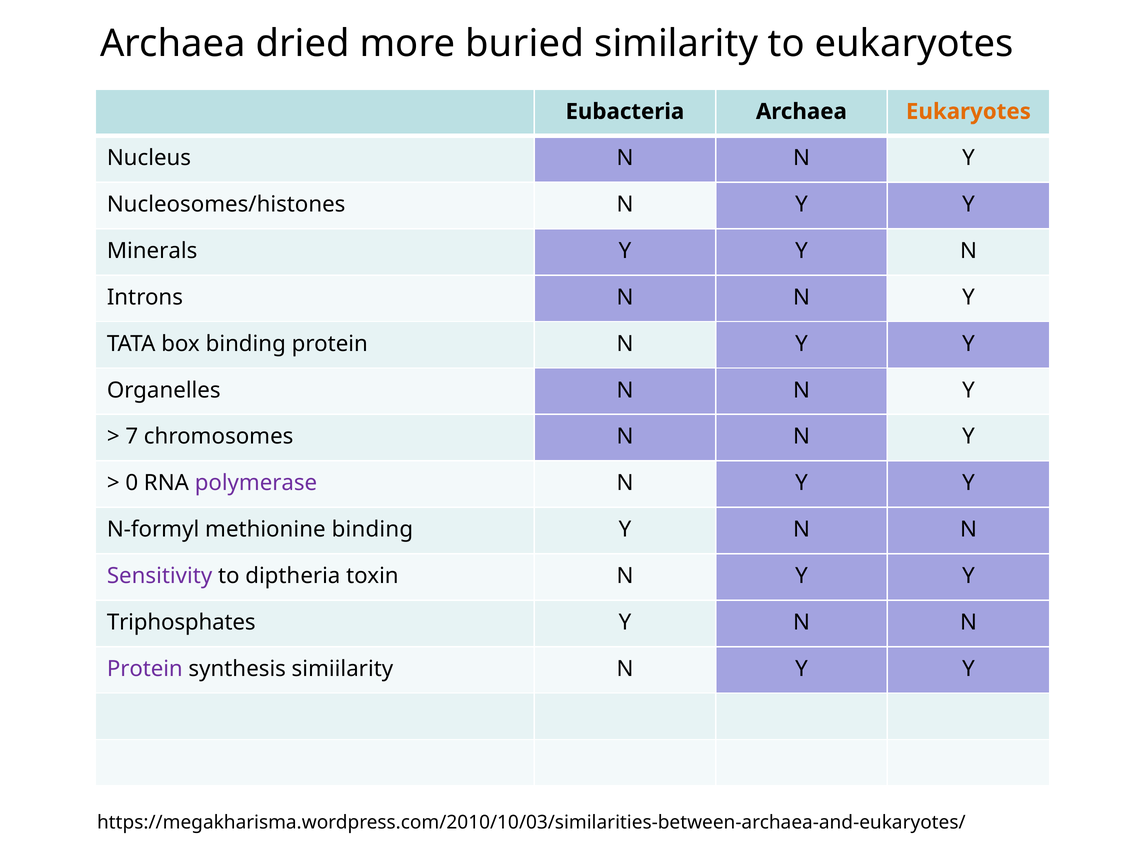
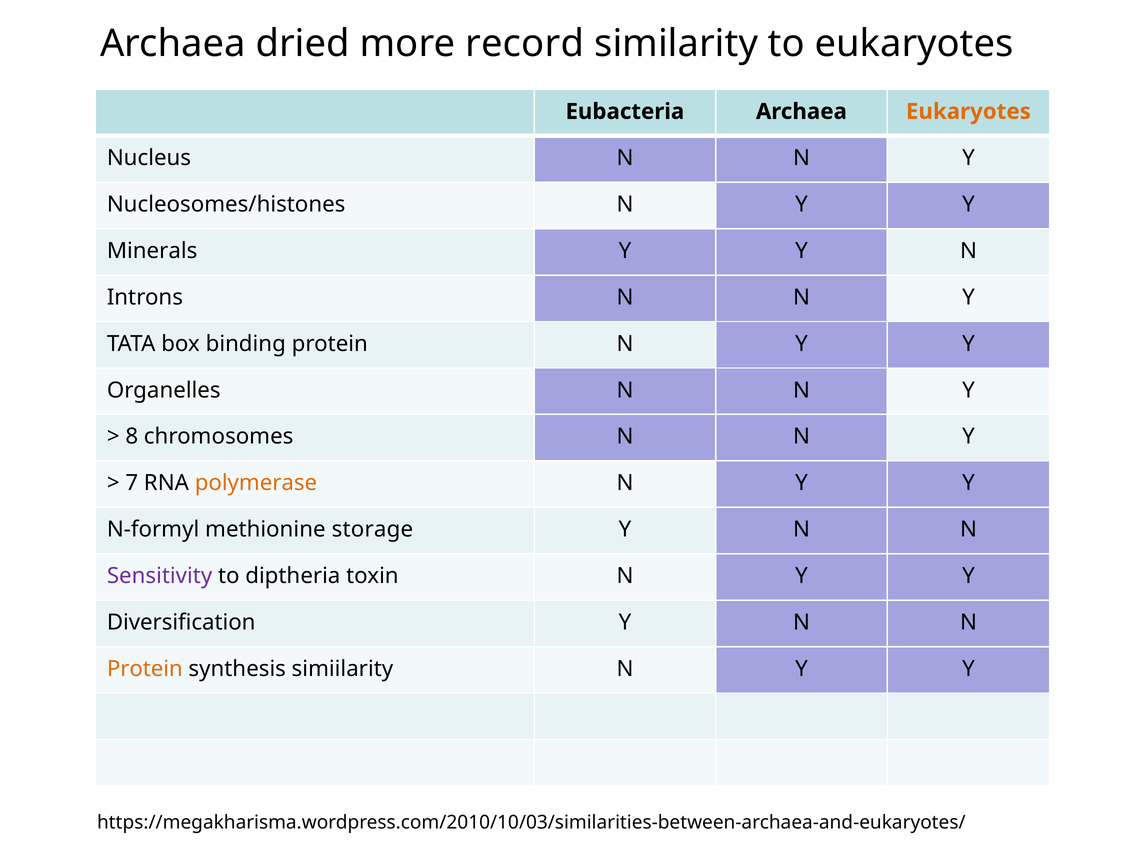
buried: buried -> record
7: 7 -> 8
0: 0 -> 7
polymerase colour: purple -> orange
methionine binding: binding -> storage
Triphosphates: Triphosphates -> Diversification
Protein at (145, 669) colour: purple -> orange
